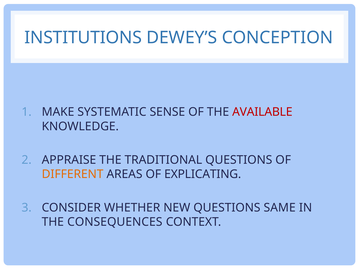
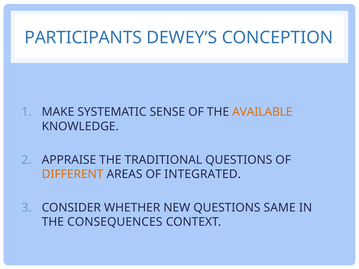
INSTITUTIONS: INSTITUTIONS -> PARTICIPANTS
AVAILABLE colour: red -> orange
EXPLICATING: EXPLICATING -> INTEGRATED
